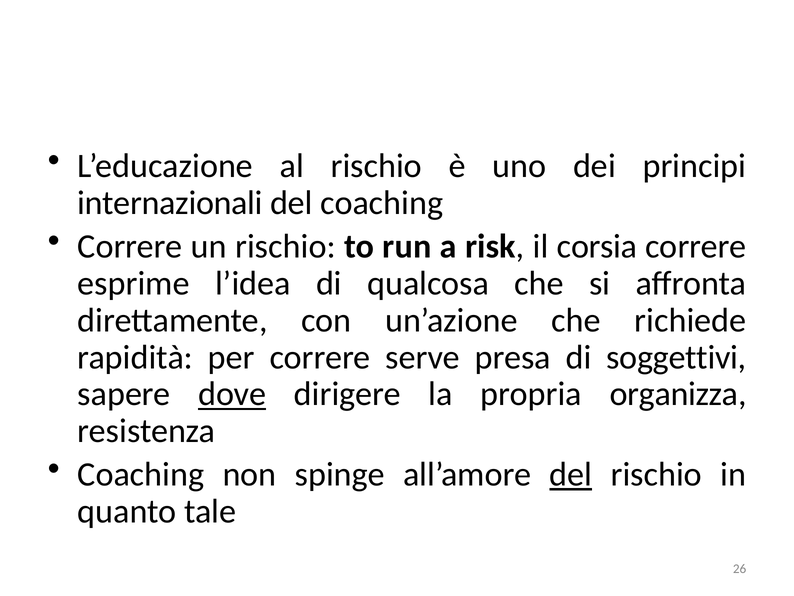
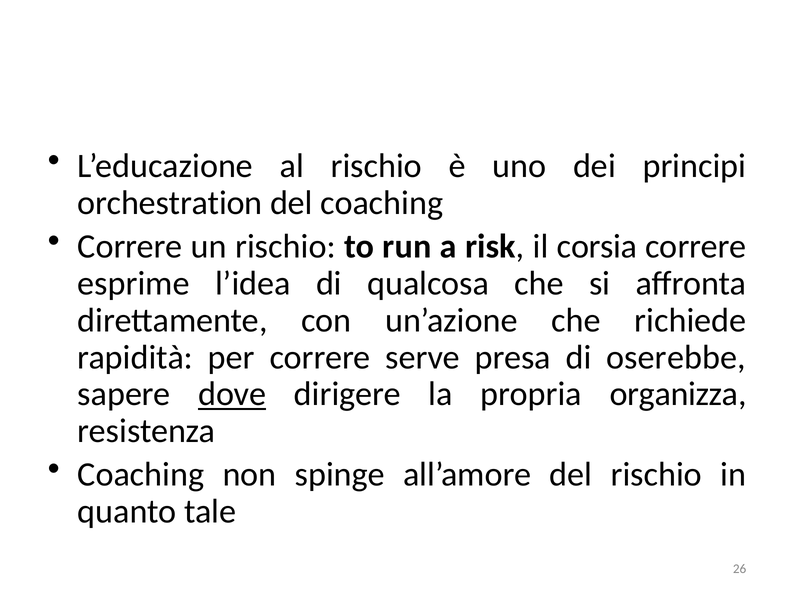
internazionali: internazionali -> orchestration
soggettivi: soggettivi -> oserebbe
del at (571, 474) underline: present -> none
